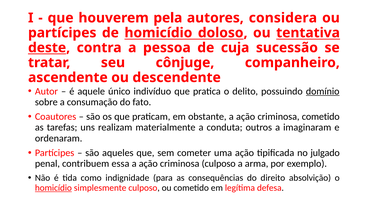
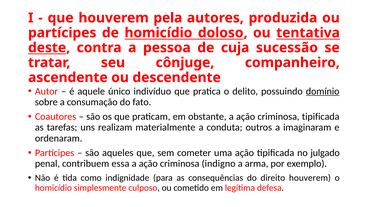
considera: considera -> produzida
criminosa cometido: cometido -> tipificada
criminosa culposo: culposo -> indigno
direito absolvição: absolvição -> houverem
homicídio at (53, 188) underline: present -> none
